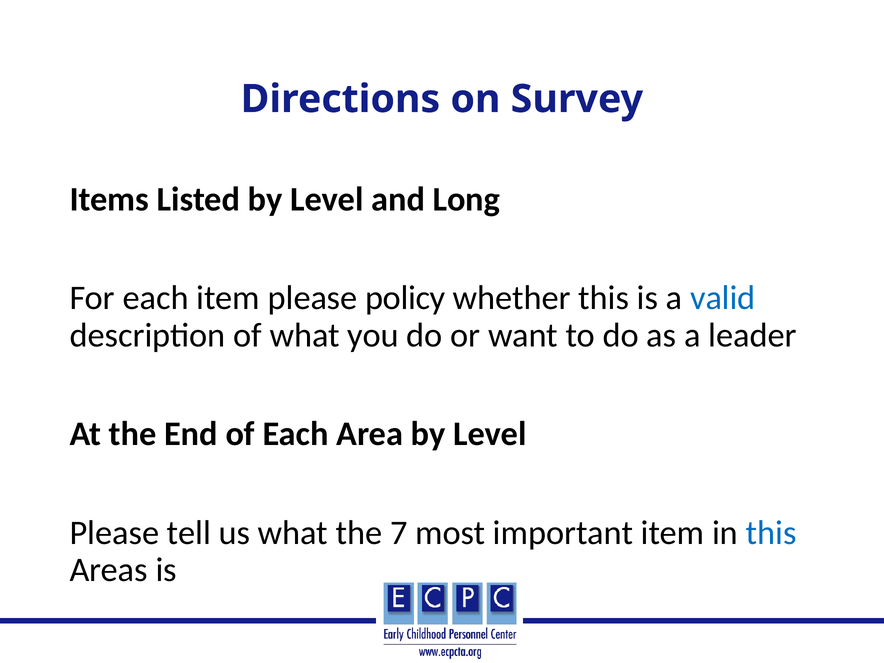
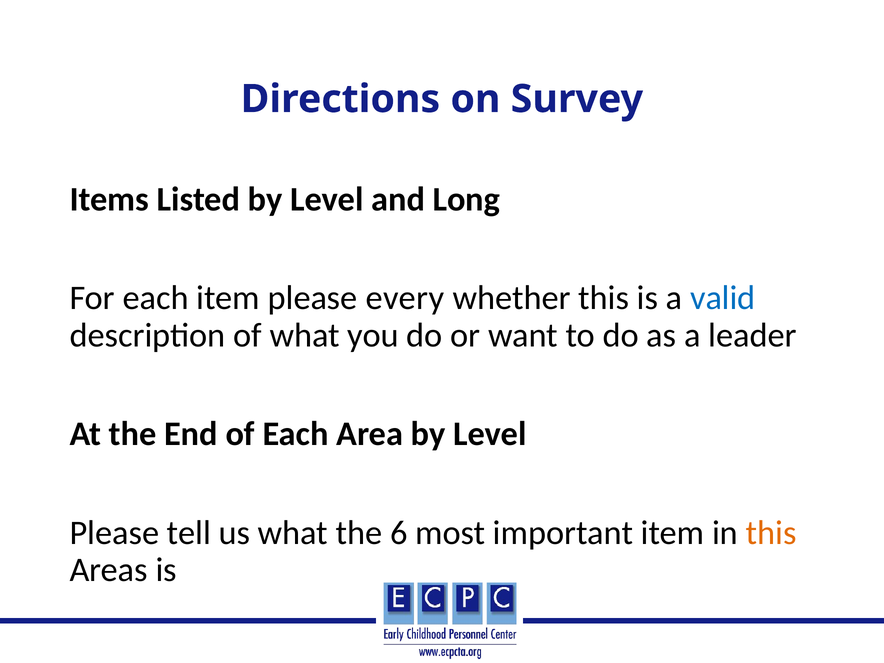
policy: policy -> every
7: 7 -> 6
this at (771, 533) colour: blue -> orange
